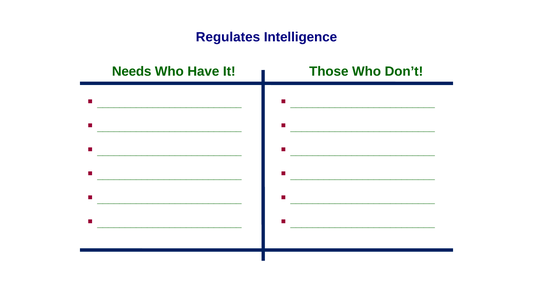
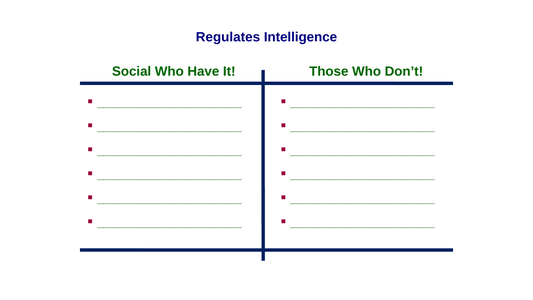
Needs: Needs -> Social
